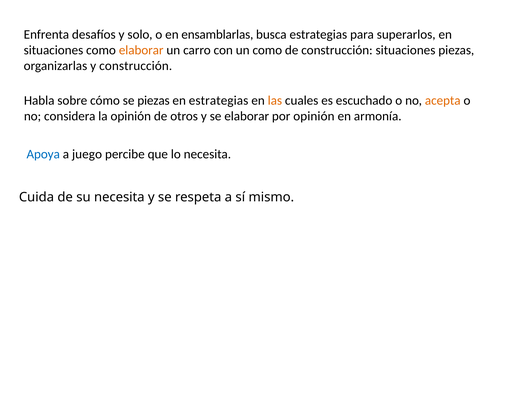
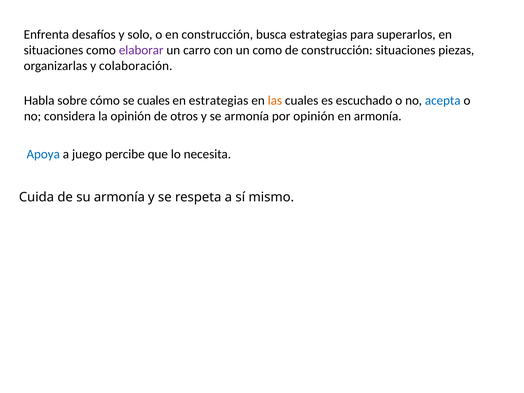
en ensamblarlas: ensamblarlas -> construcción
elaborar at (141, 50) colour: orange -> purple
y construcción: construcción -> colaboración
se piezas: piezas -> cuales
acepta colour: orange -> blue
se elaborar: elaborar -> armonía
su necesita: necesita -> armonía
